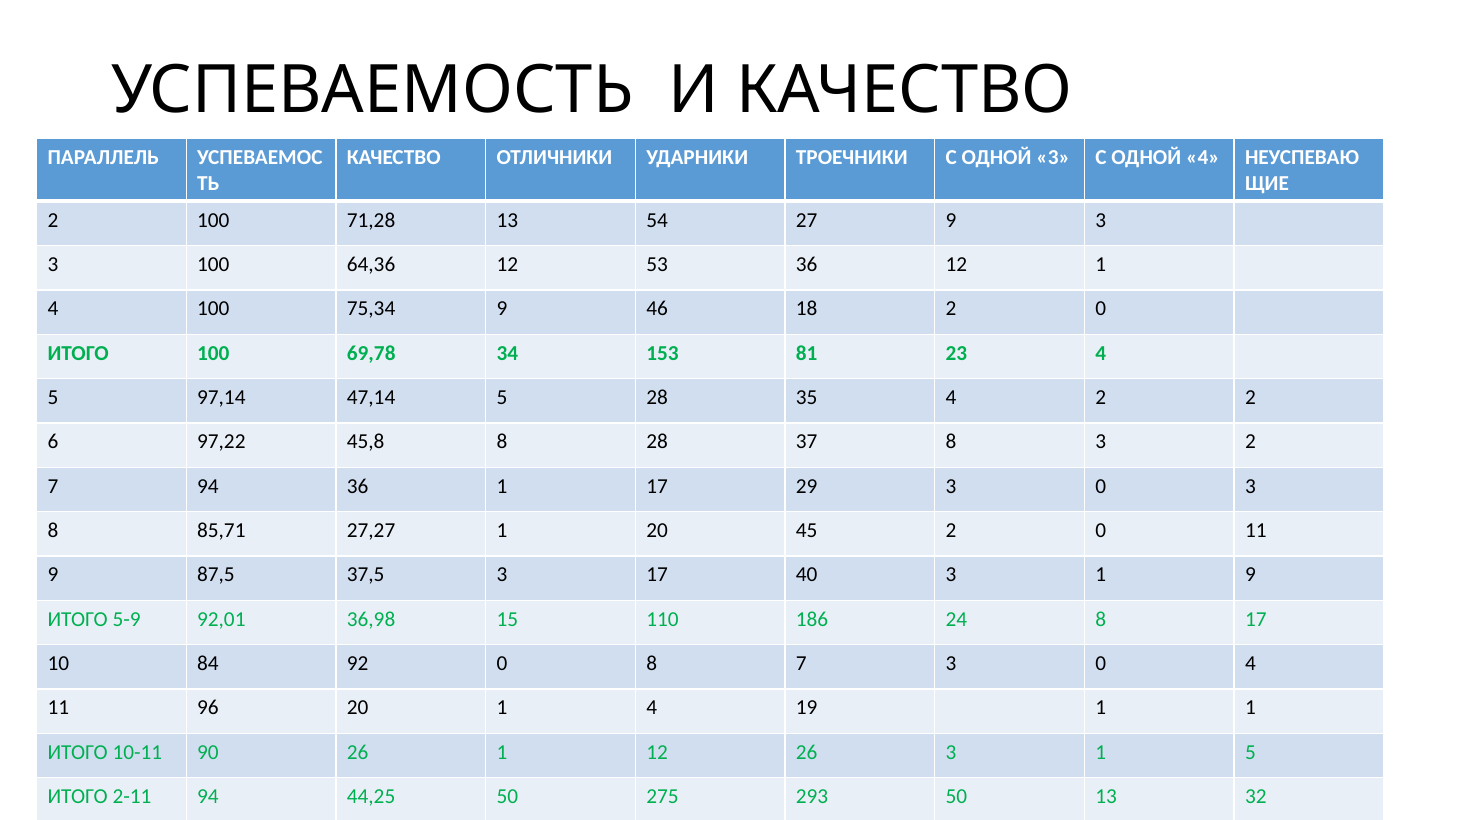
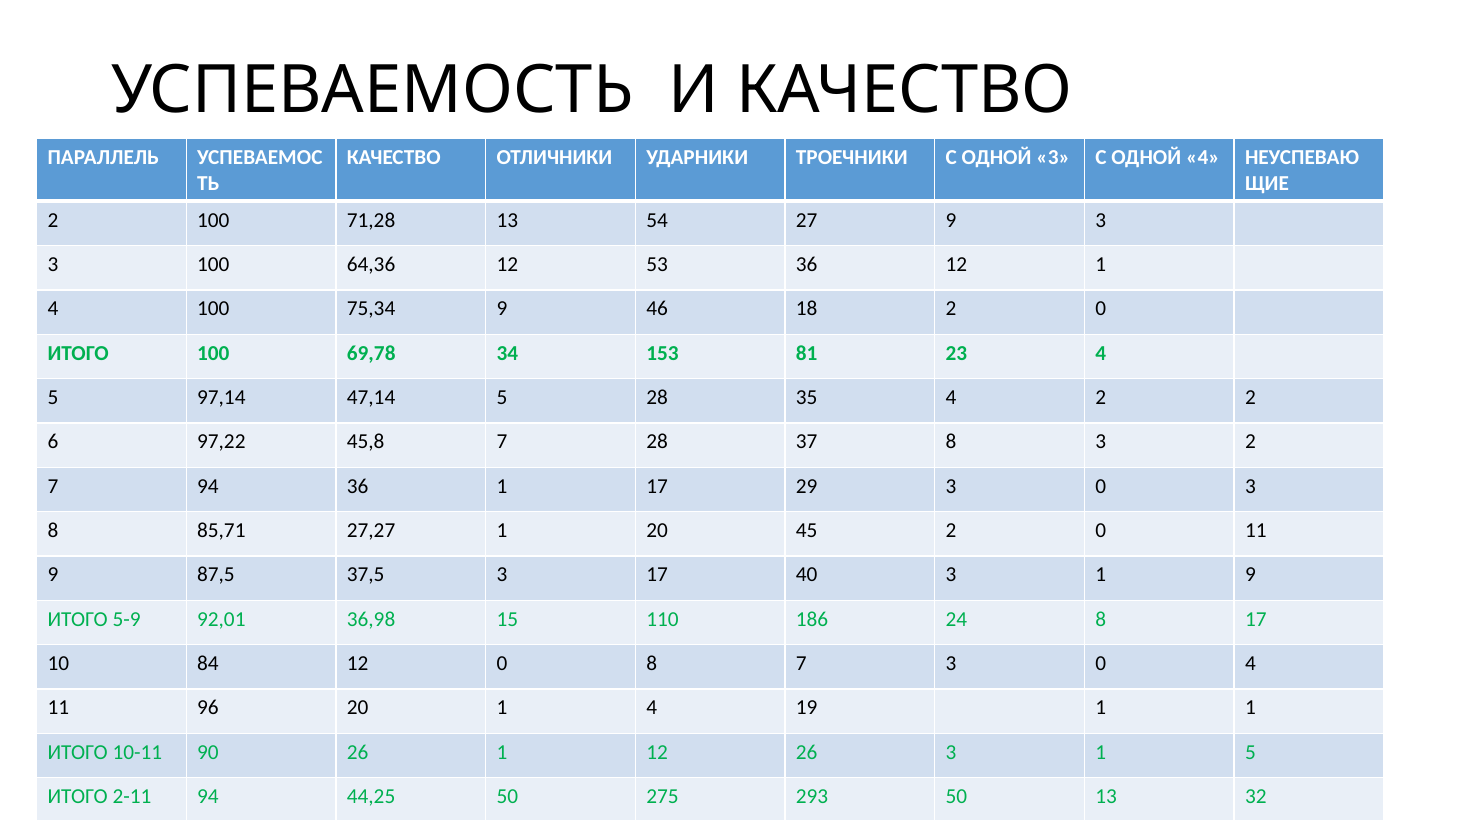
45,8 8: 8 -> 7
84 92: 92 -> 12
